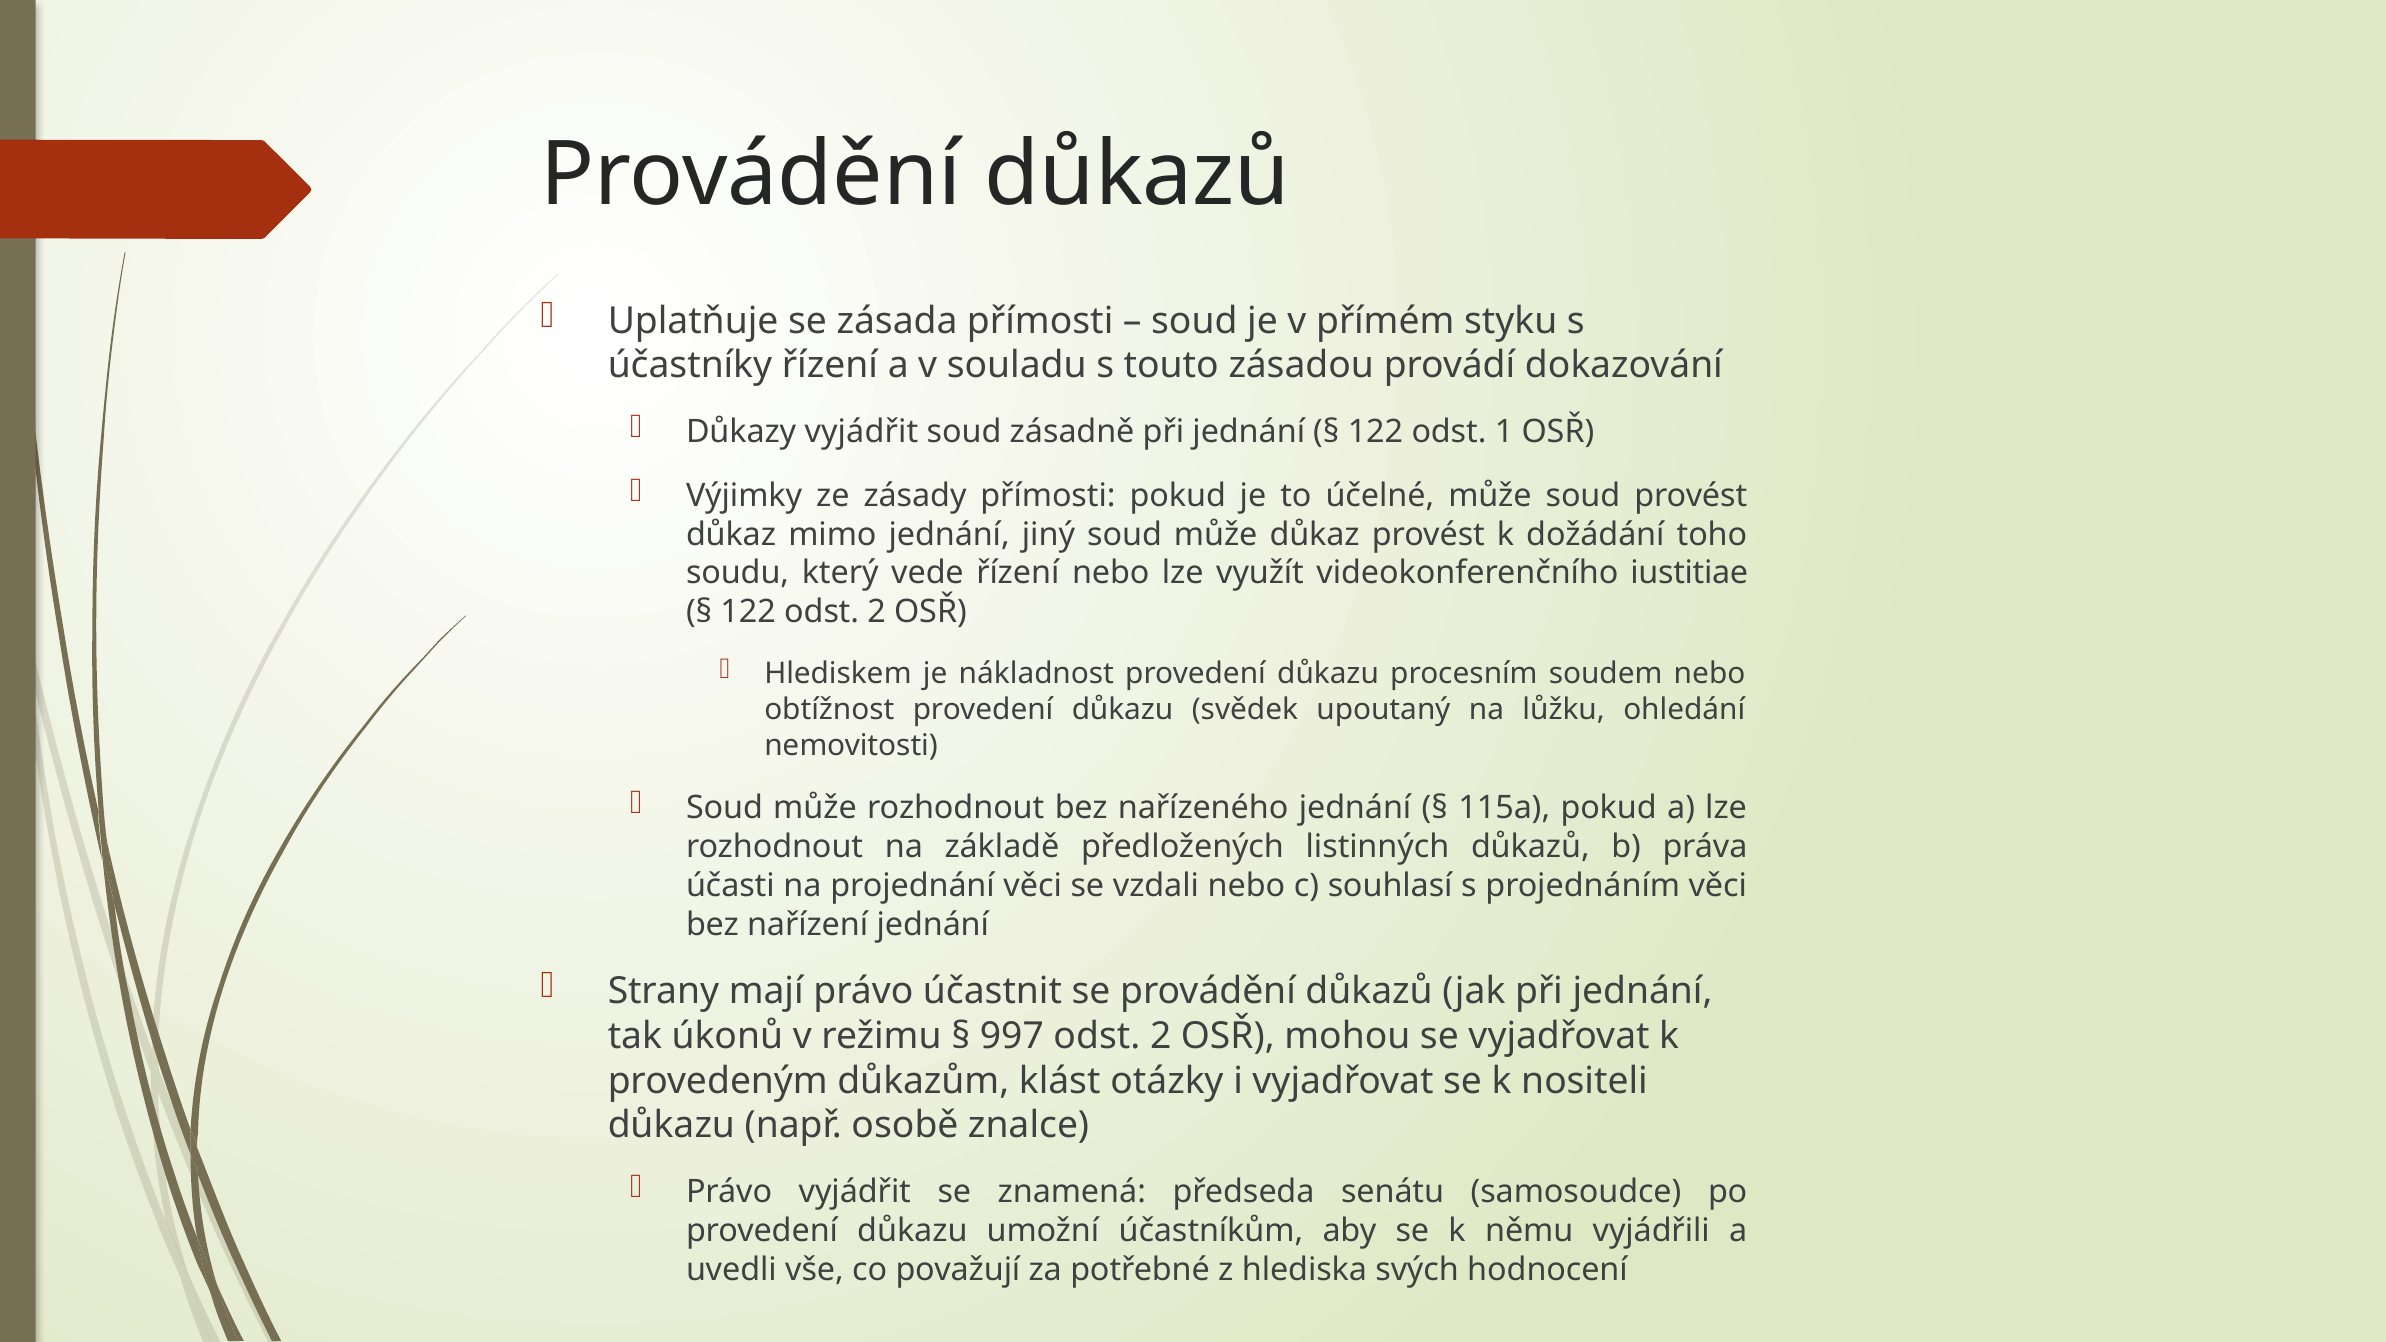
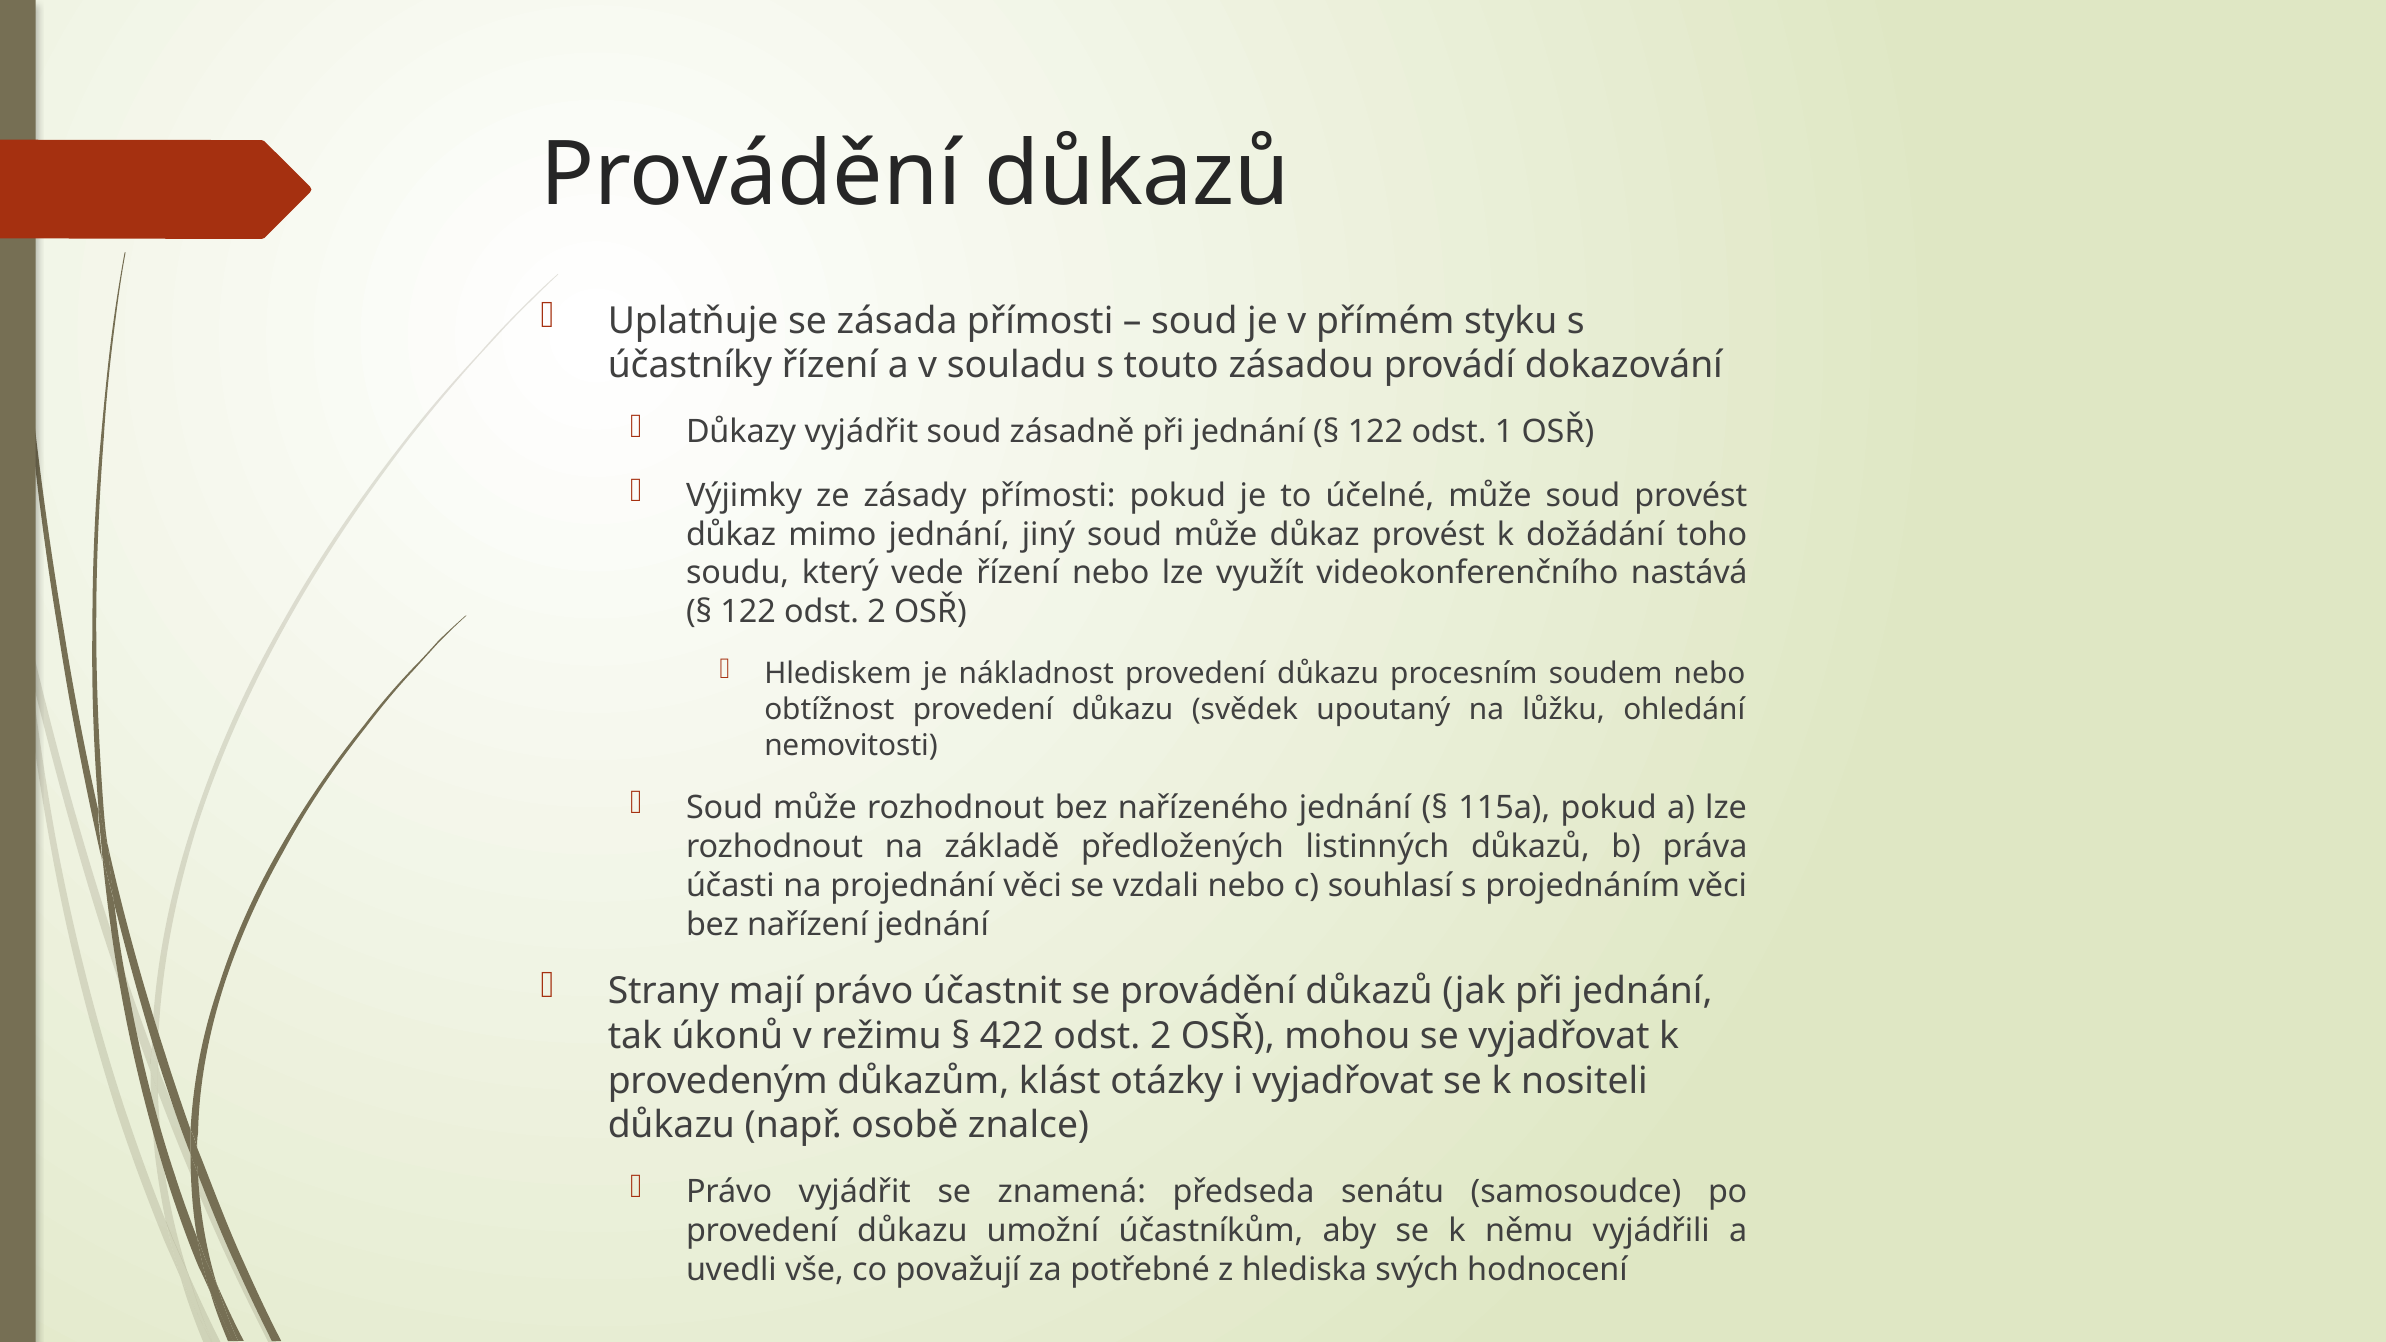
iustitiae: iustitiae -> nastává
997: 997 -> 422
